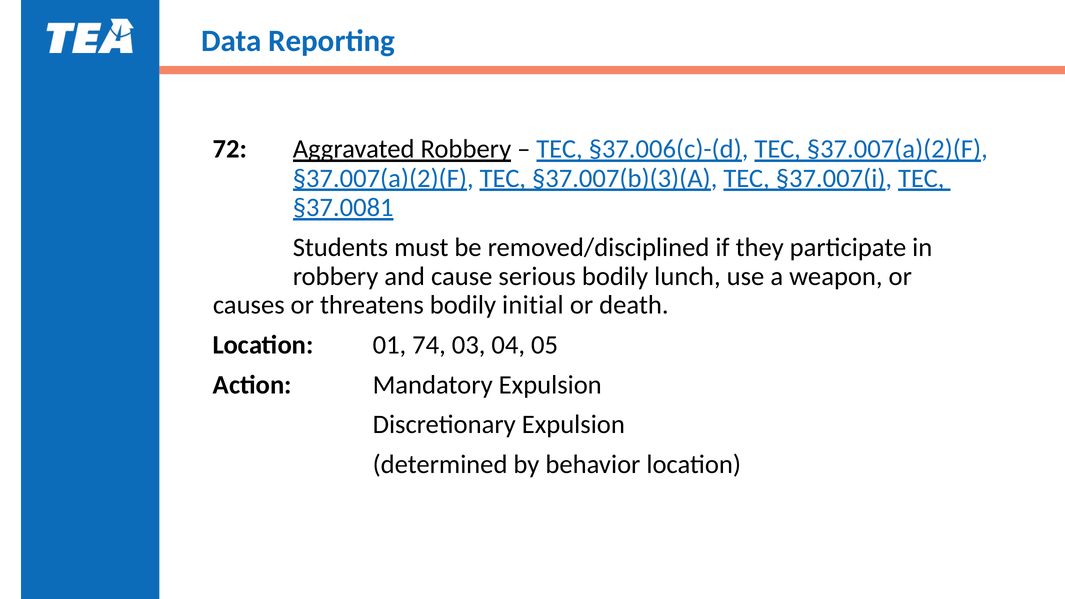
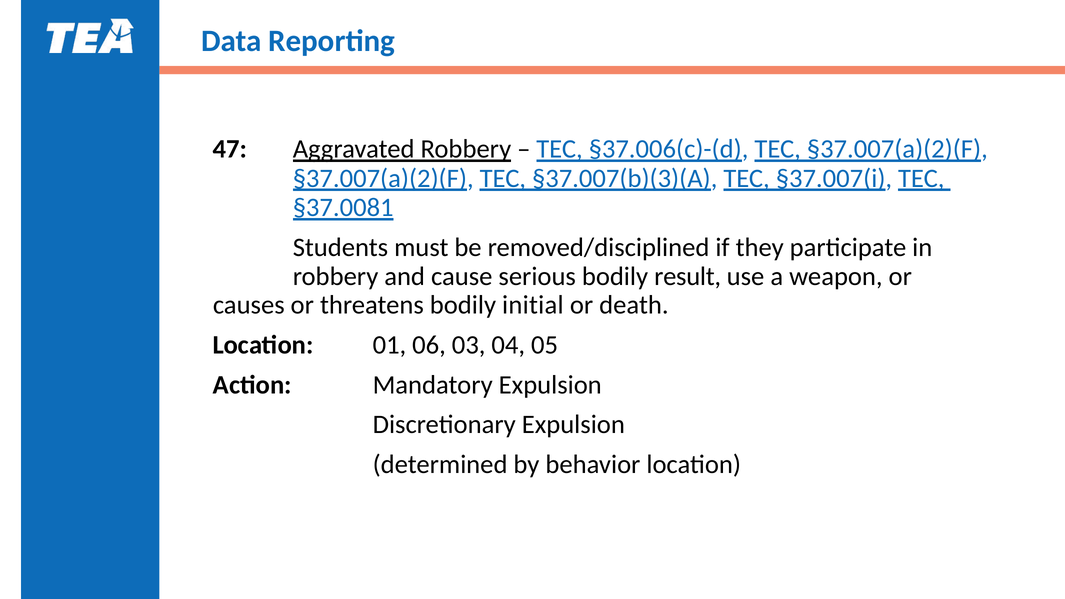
72: 72 -> 47
lunch: lunch -> result
74: 74 -> 06
